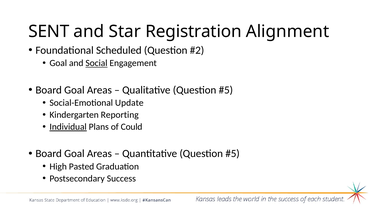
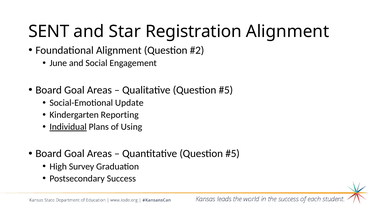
Foundational Scheduled: Scheduled -> Alignment
Goal at (58, 63): Goal -> June
Social underline: present -> none
Could: Could -> Using
Pasted: Pasted -> Survey
